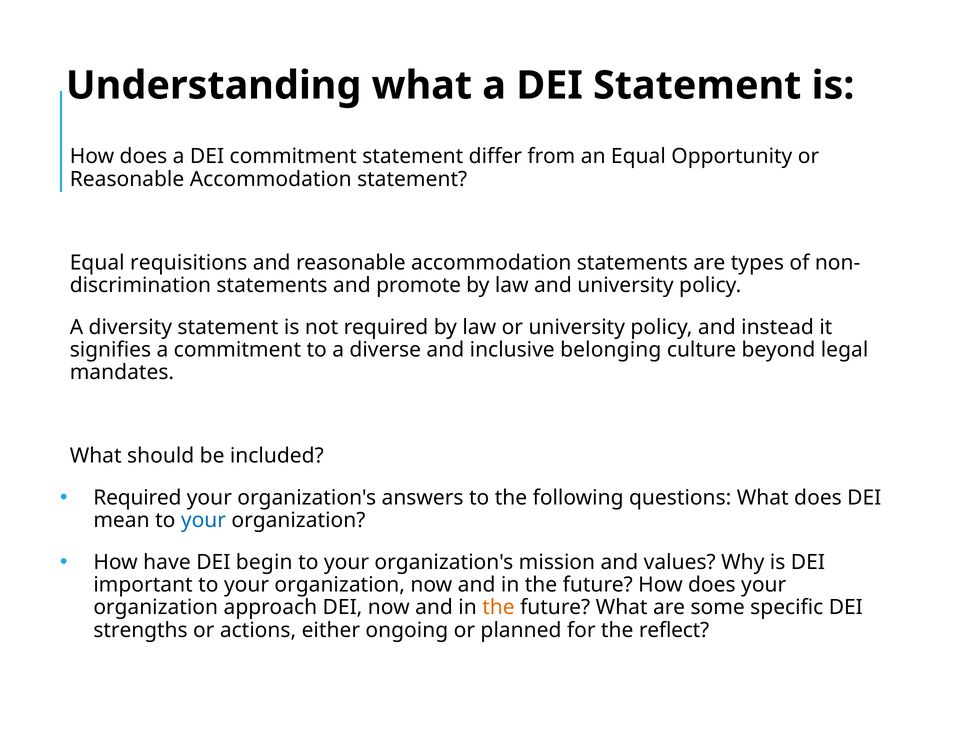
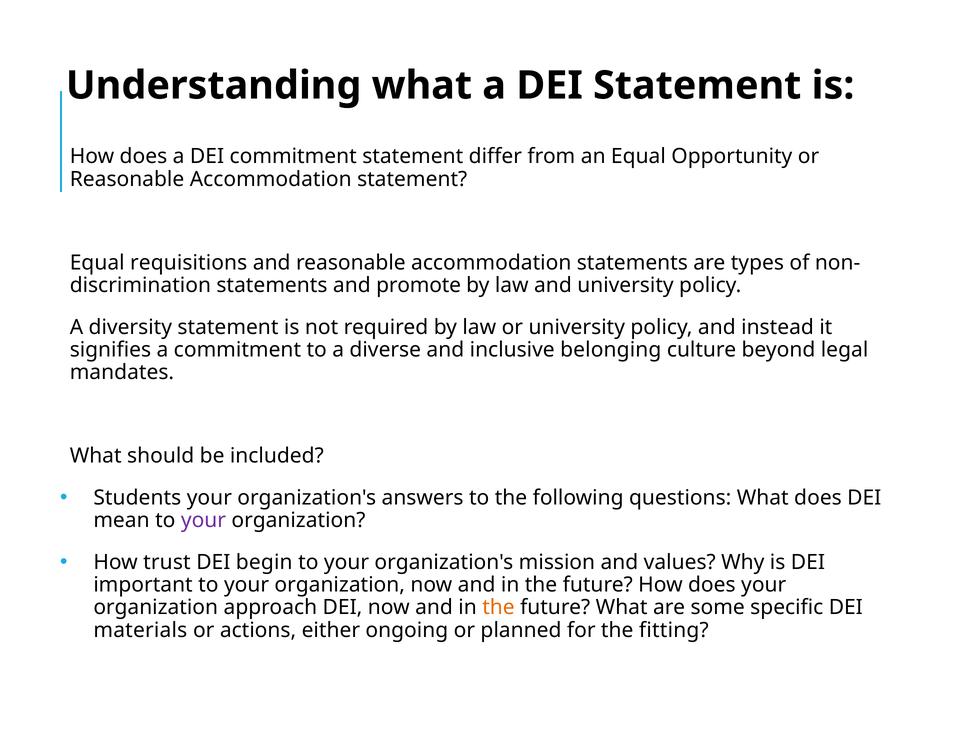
Required at (137, 498): Required -> Students
your at (203, 520) colour: blue -> purple
have: have -> trust
strengths: strengths -> materials
reflect: reflect -> fitting
